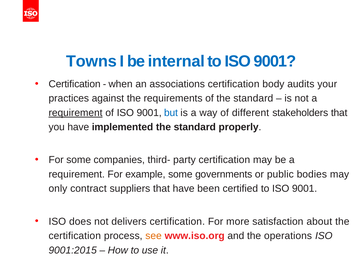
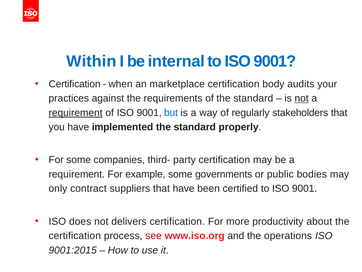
Towns: Towns -> Within
associations: associations -> marketplace
not at (302, 98) underline: none -> present
different: different -> regularly
satisfaction: satisfaction -> productivity
see colour: orange -> red
